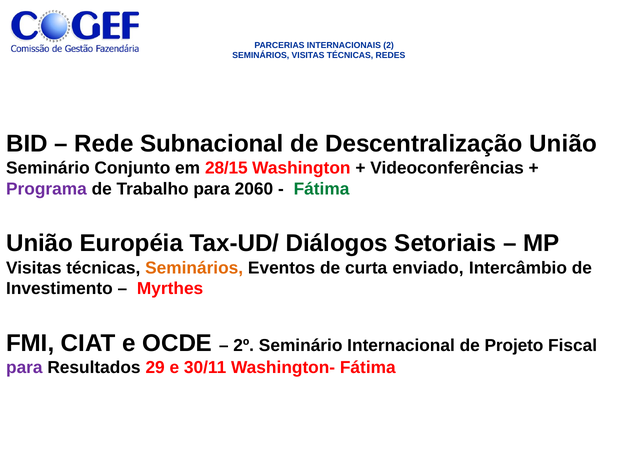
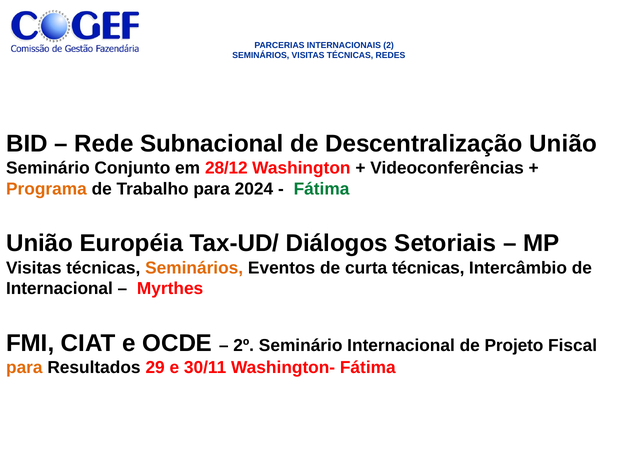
28/15: 28/15 -> 28/12
Programa colour: purple -> orange
2060: 2060 -> 2024
curta enviado: enviado -> técnicas
Investimento at (59, 288): Investimento -> Internacional
para at (24, 367) colour: purple -> orange
